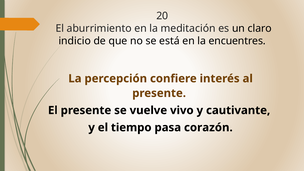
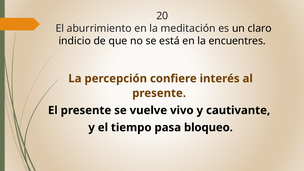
corazón: corazón -> bloqueo
